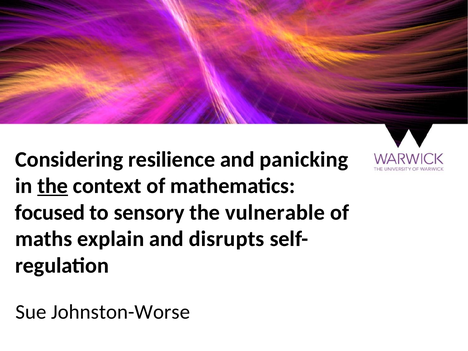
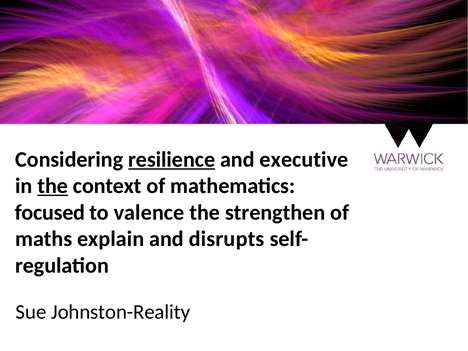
resilience underline: none -> present
panicking: panicking -> executive
sensory: sensory -> valence
vulnerable: vulnerable -> strengthen
Johnston-Worse: Johnston-Worse -> Johnston-Reality
